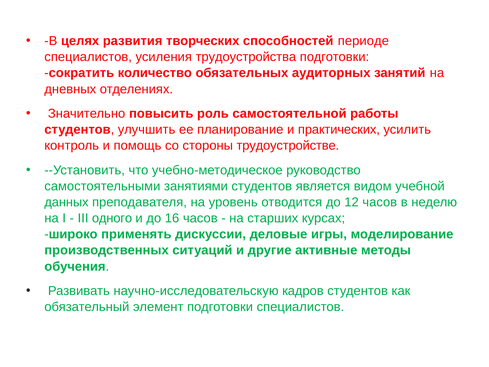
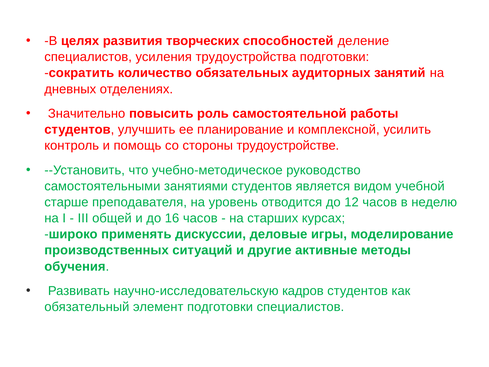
периоде: периоде -> деление
практических: практических -> комплексной
данных: данных -> старше
одного: одного -> общей
